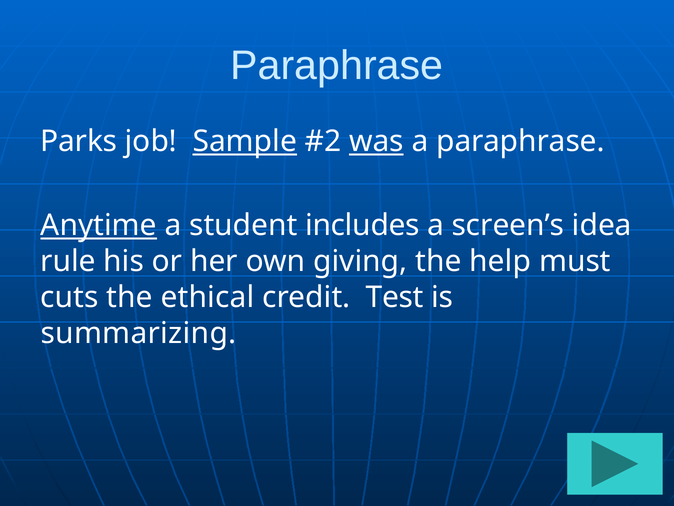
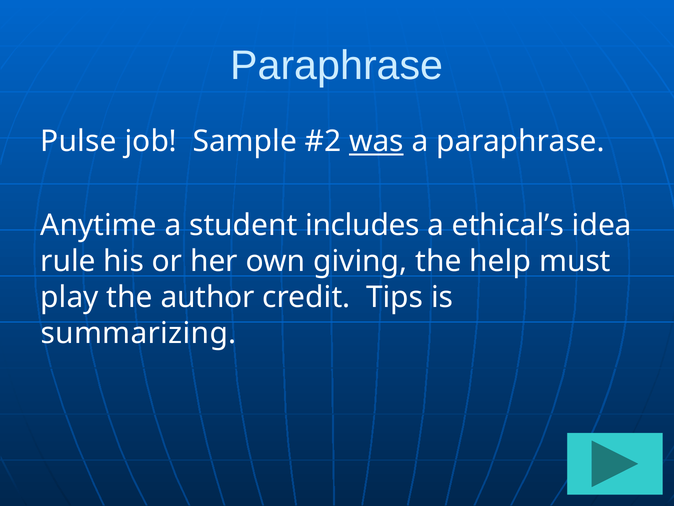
Parks: Parks -> Pulse
Sample underline: present -> none
Anytime underline: present -> none
screen’s: screen’s -> ethical’s
cuts: cuts -> play
ethical: ethical -> author
Test: Test -> Tips
